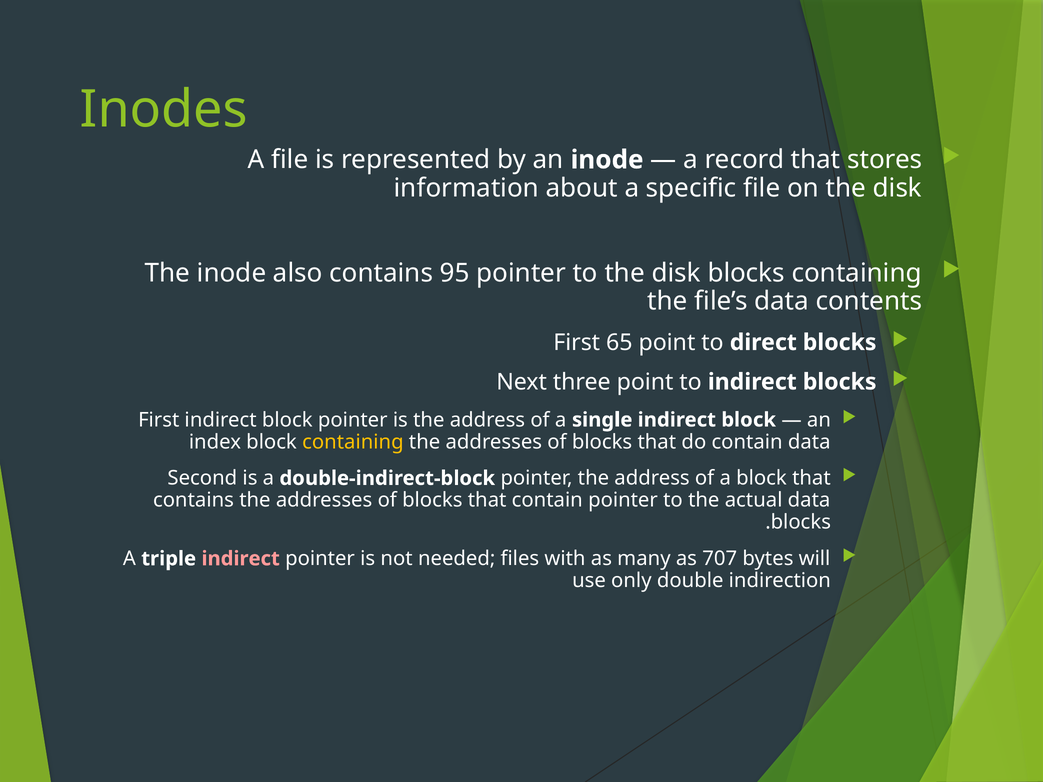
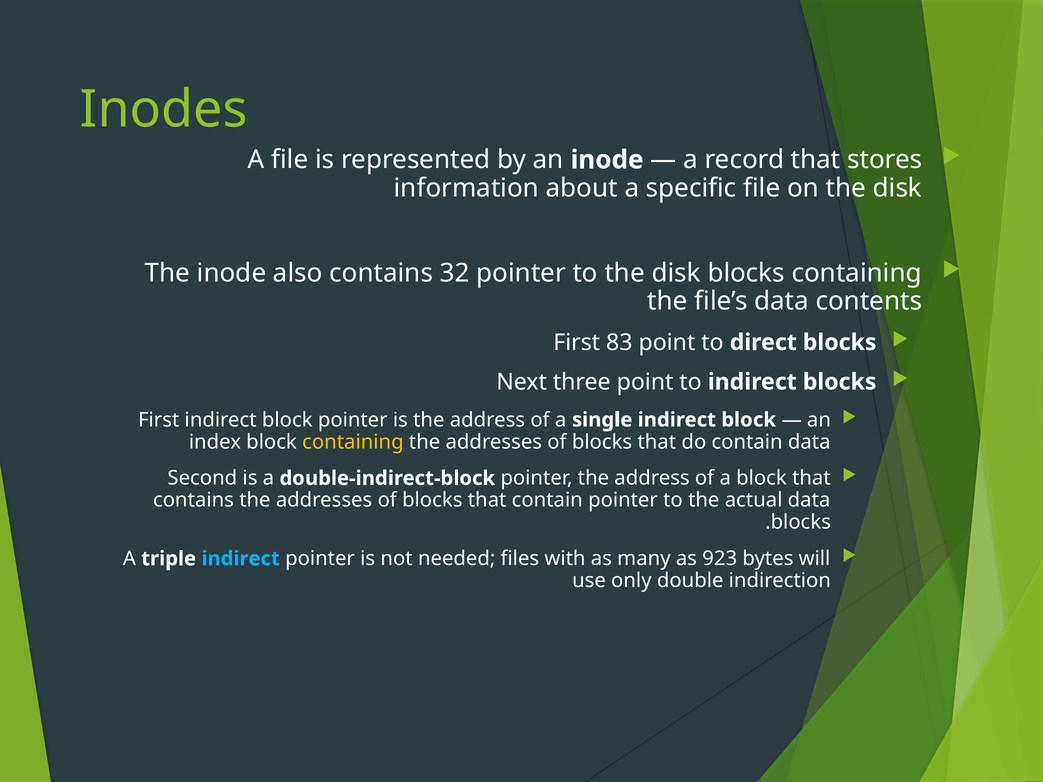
95: 95 -> 32
65: 65 -> 83
indirect at (241, 559) colour: pink -> light blue
707: 707 -> 923
